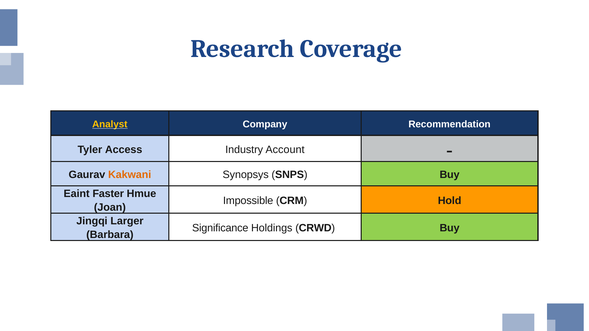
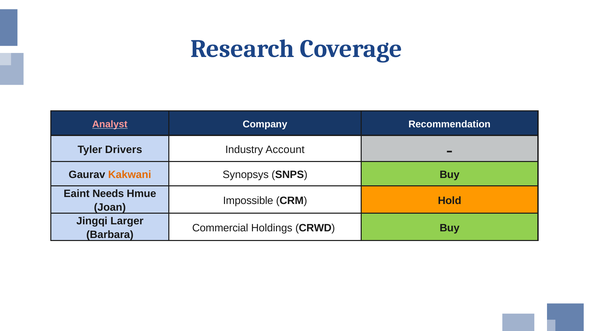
Analyst colour: yellow -> pink
Access: Access -> Drivers
Faster: Faster -> Needs
Significance: Significance -> Commercial
